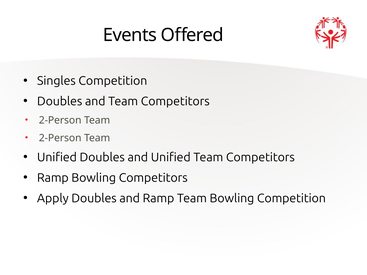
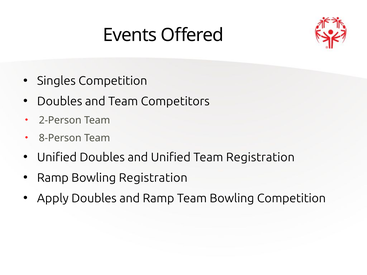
2-Person at (60, 138): 2-Person -> 8-Person
Unified Team Competitors: Competitors -> Registration
Bowling Competitors: Competitors -> Registration
